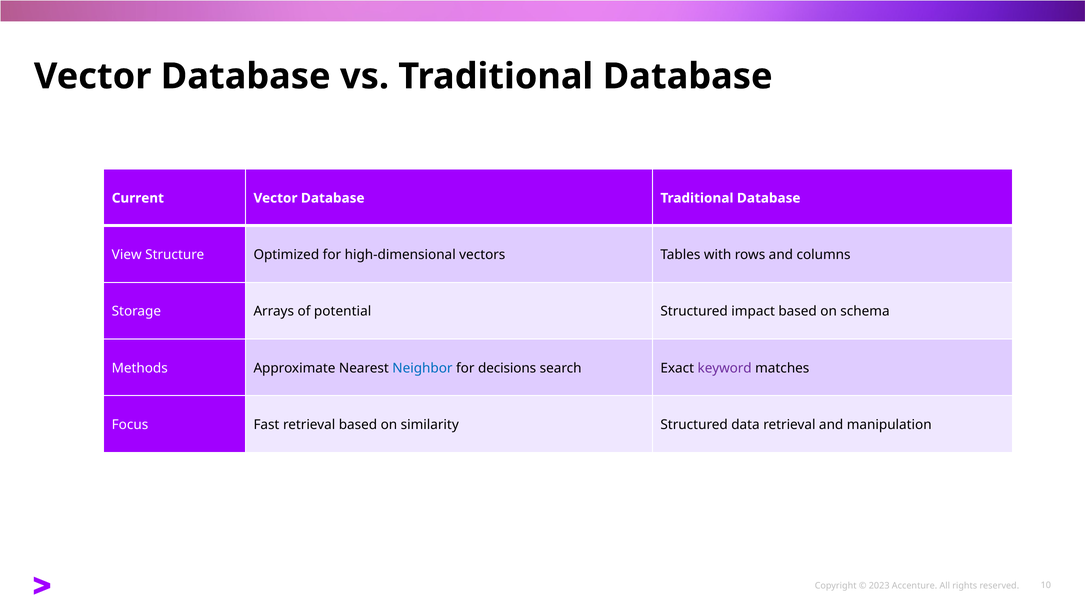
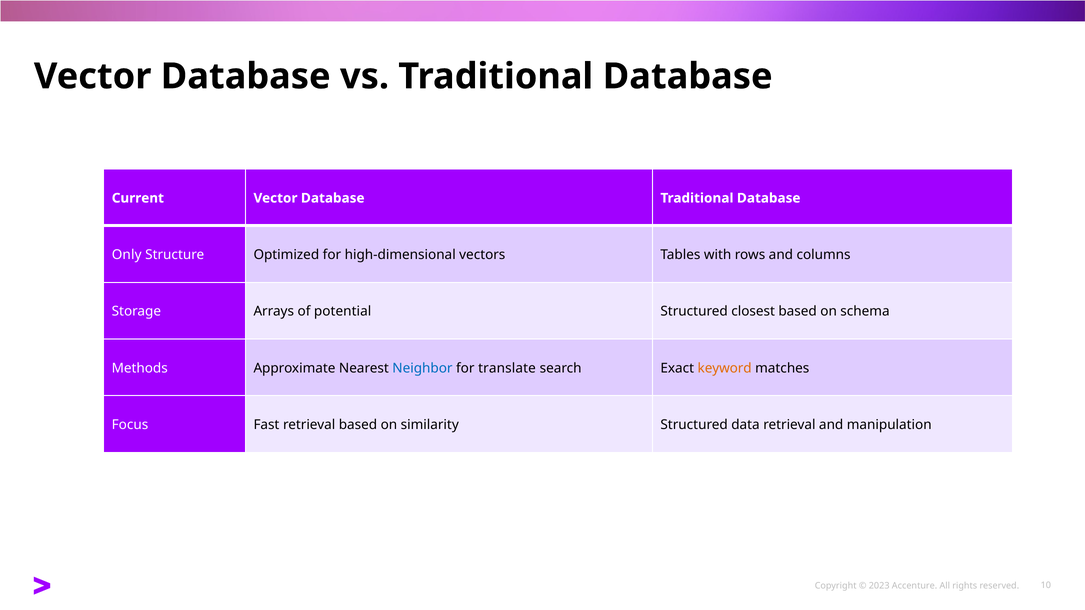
View: View -> Only
impact: impact -> closest
decisions: decisions -> translate
keyword colour: purple -> orange
